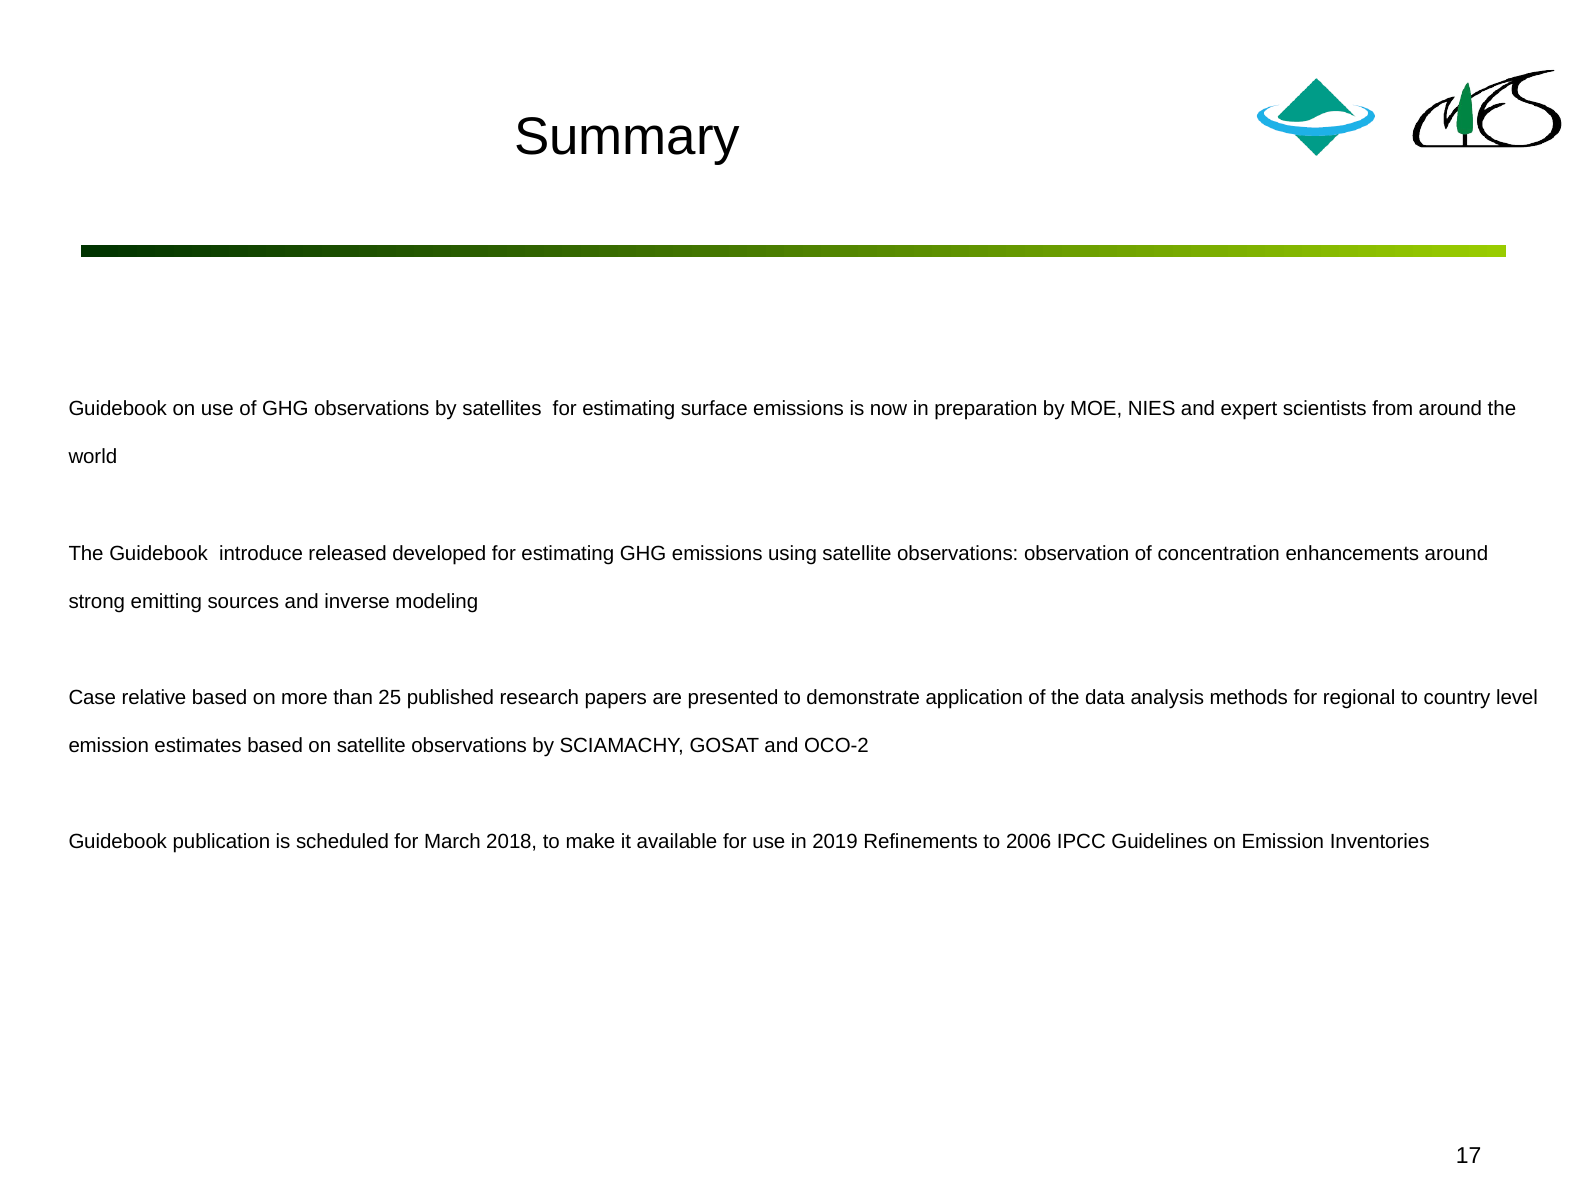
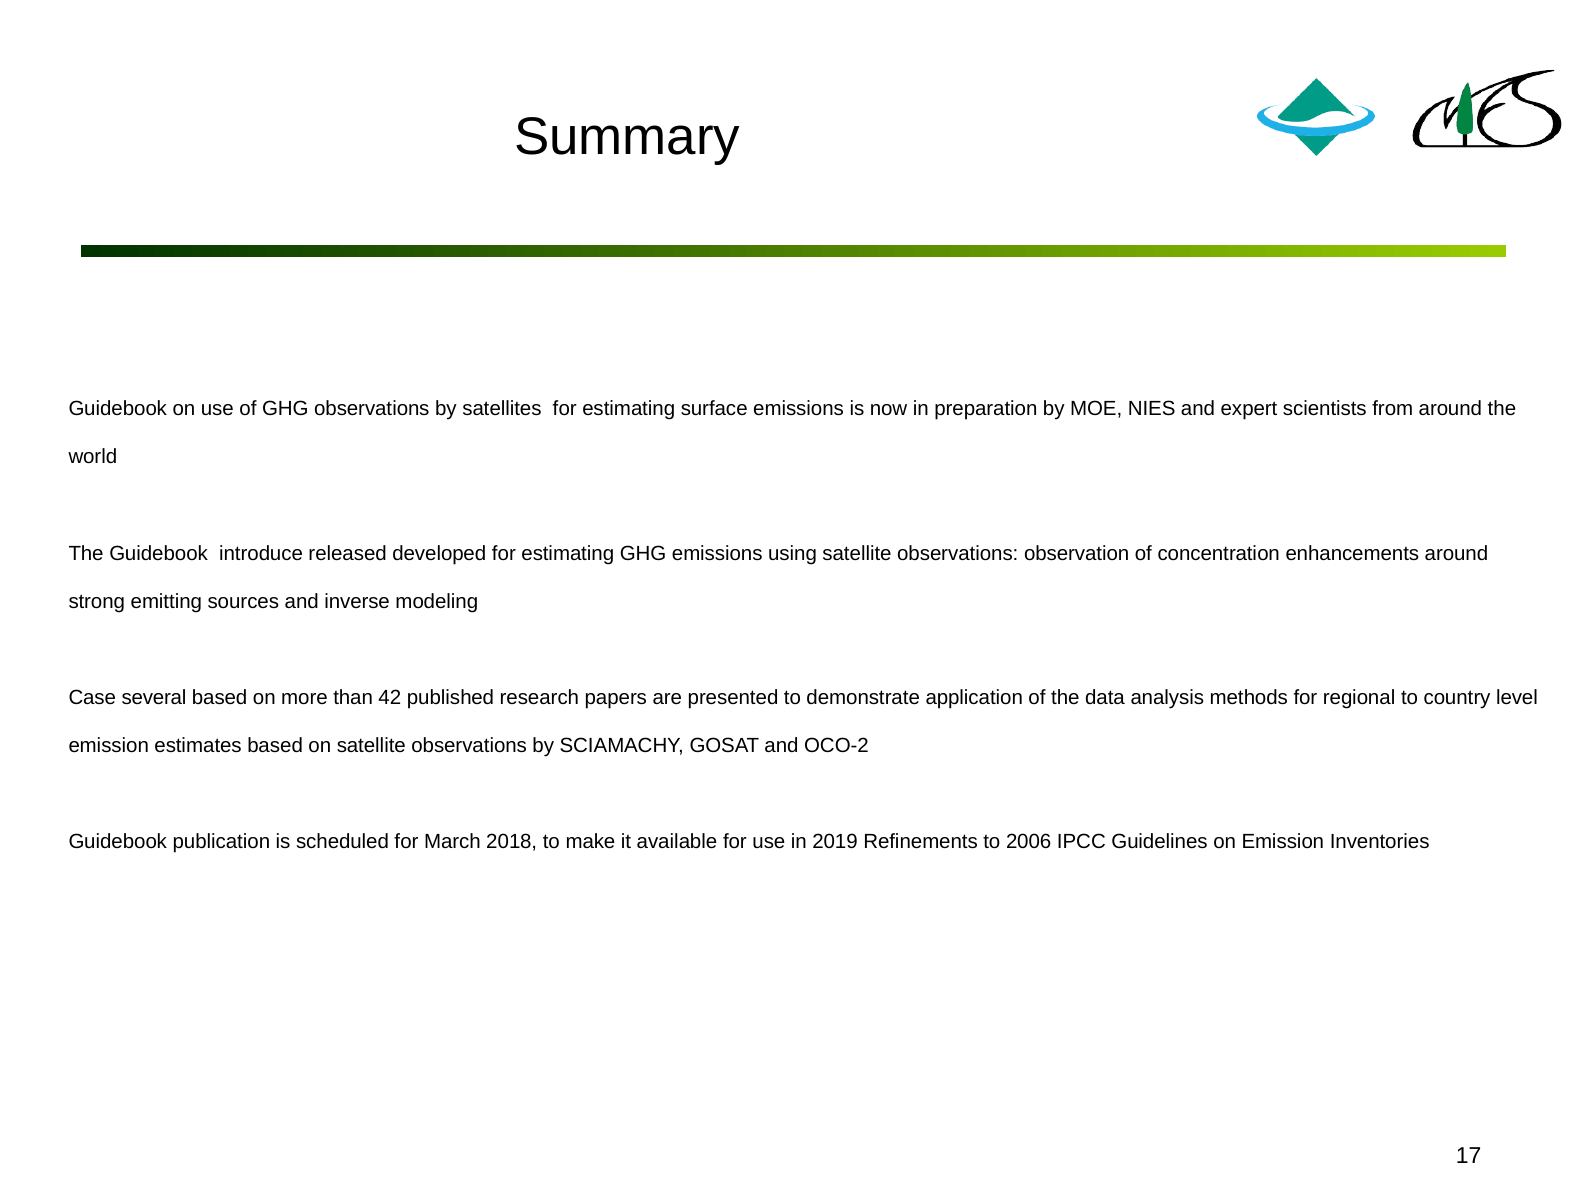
relative: relative -> several
25: 25 -> 42
